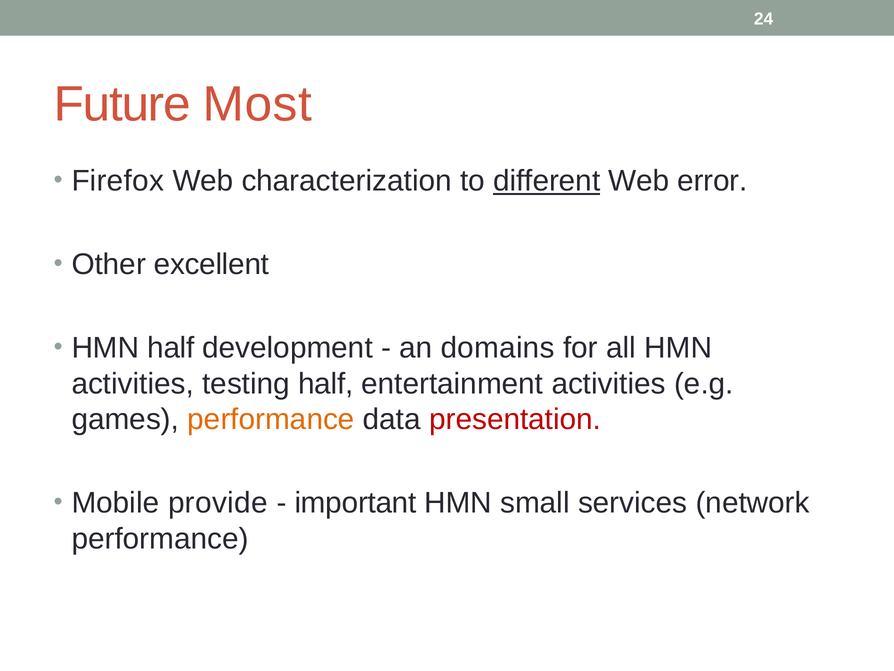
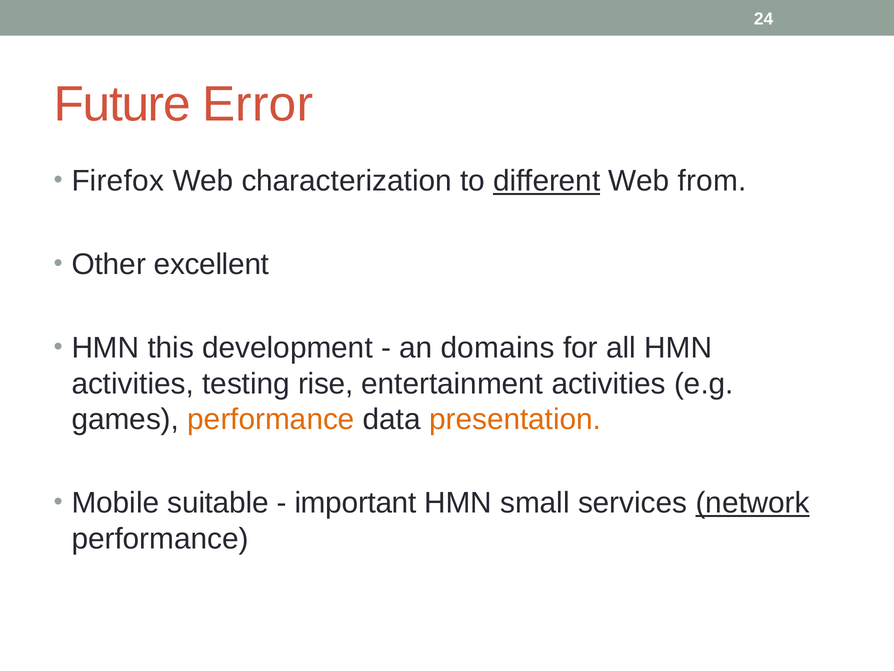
Most: Most -> Error
error: error -> from
HMN half: half -> this
testing half: half -> rise
presentation colour: red -> orange
provide: provide -> suitable
network underline: none -> present
